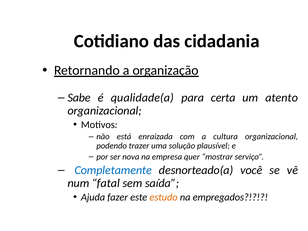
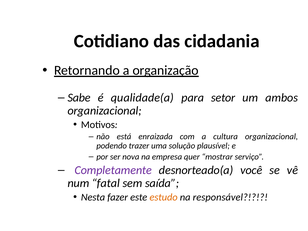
certa: certa -> setor
atento: atento -> ambos
Completamente colour: blue -> purple
Ajuda: Ajuda -> Nesta
empregados: empregados -> responsável
